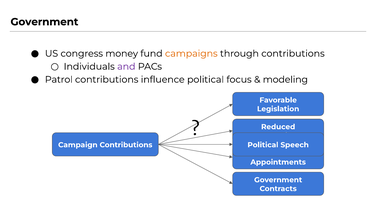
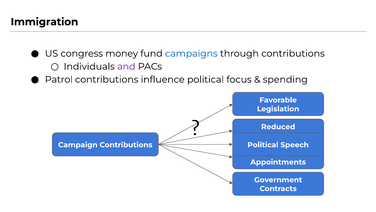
Government at (44, 22): Government -> Immigration
campaigns colour: orange -> blue
modeling: modeling -> spending
